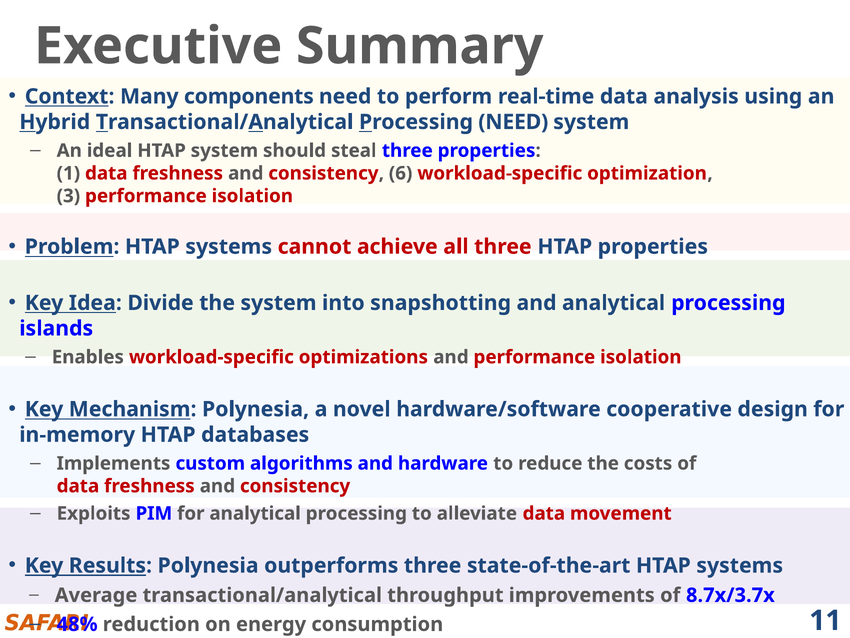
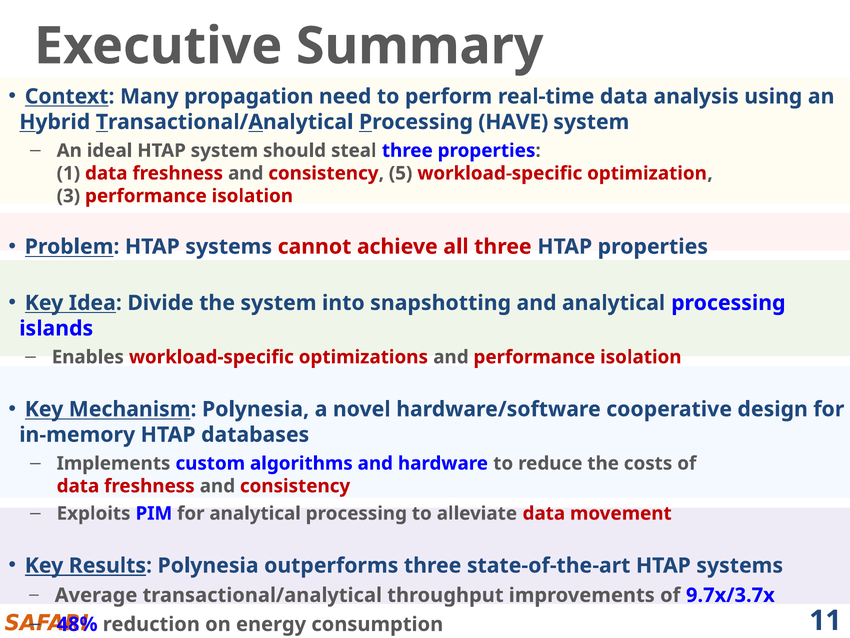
components: components -> propagation
Processing NEED: NEED -> HAVE
6: 6 -> 5
8.7x/3.7x: 8.7x/3.7x -> 9.7x/3.7x
